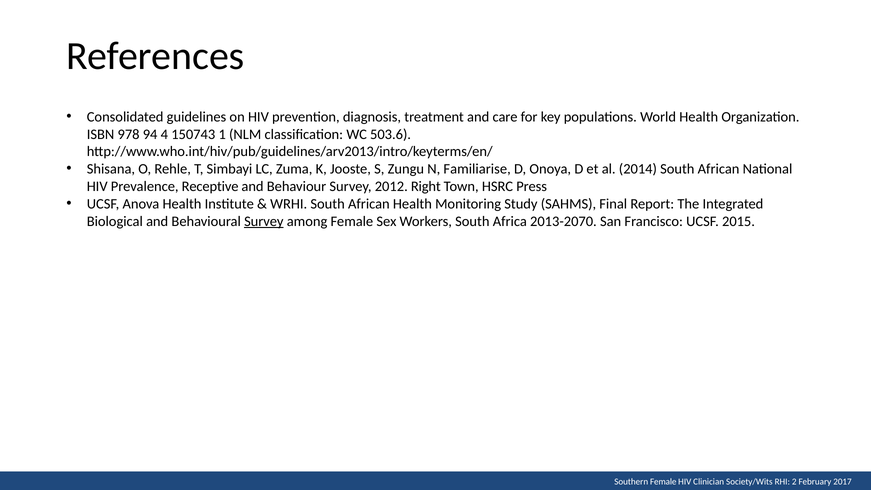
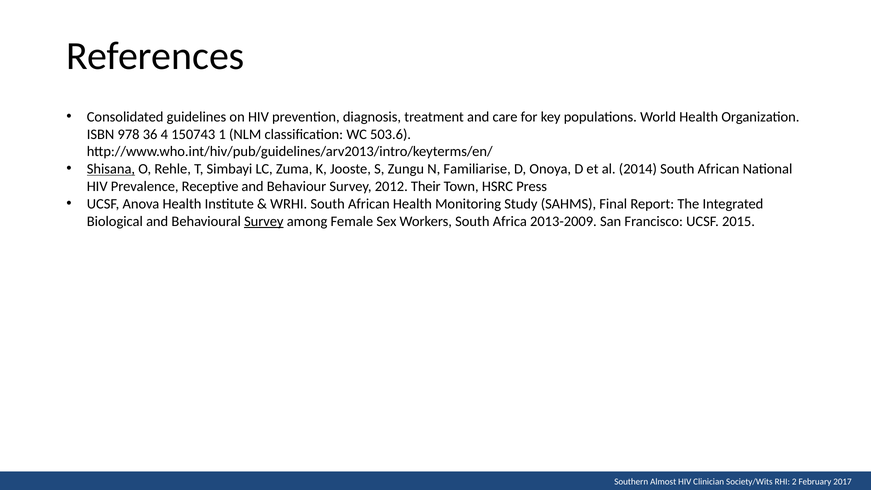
94: 94 -> 36
Shisana underline: none -> present
Right: Right -> Their
2013-2070: 2013-2070 -> 2013-2009
Female at (663, 482): Female -> Almost
